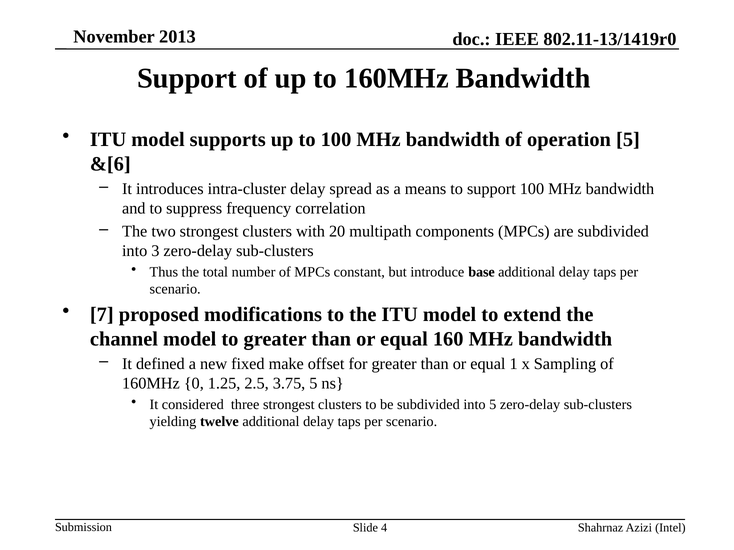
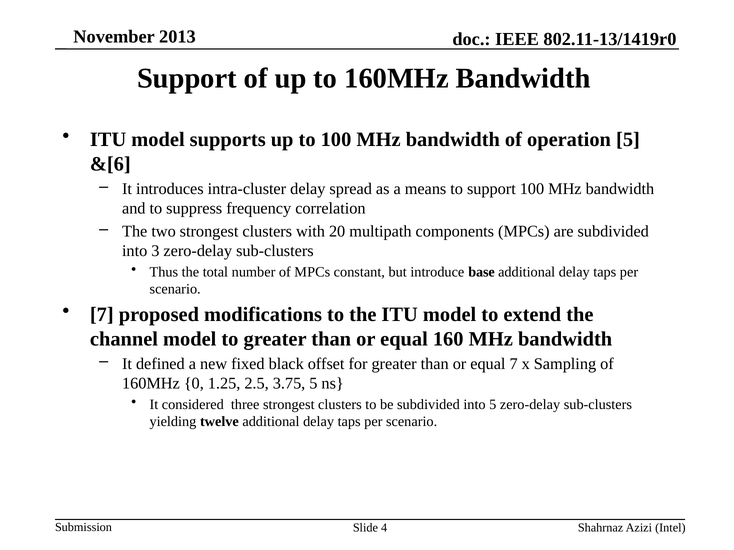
make: make -> black
equal 1: 1 -> 7
